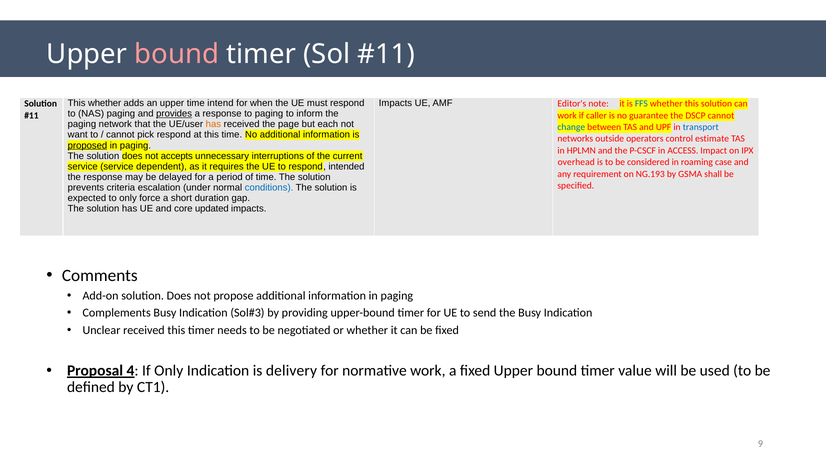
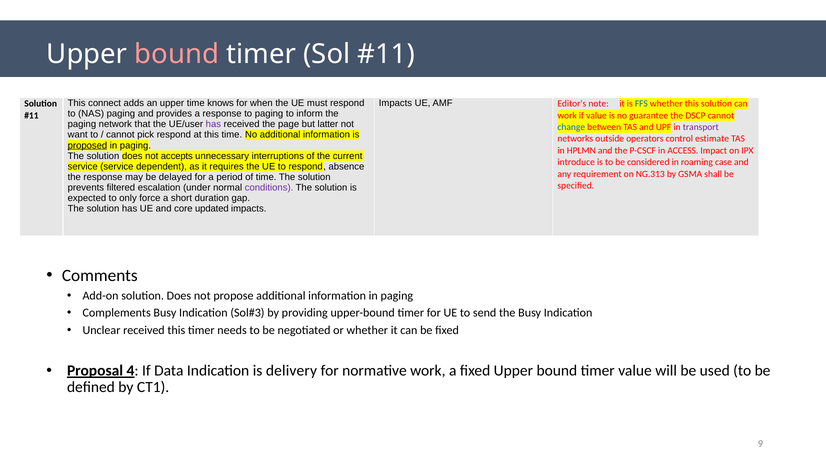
This whether: whether -> connect
intend: intend -> knows
provides underline: present -> none
if caller: caller -> value
has at (213, 124) colour: orange -> purple
each: each -> latter
transport colour: blue -> purple
overhead: overhead -> introduce
intended: intended -> absence
NG.193: NG.193 -> NG.313
criteria: criteria -> filtered
conditions colour: blue -> purple
If Only: Only -> Data
